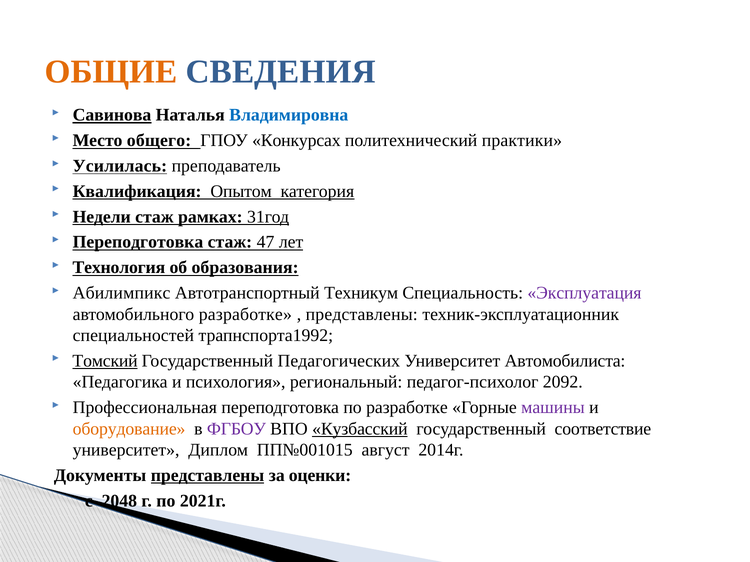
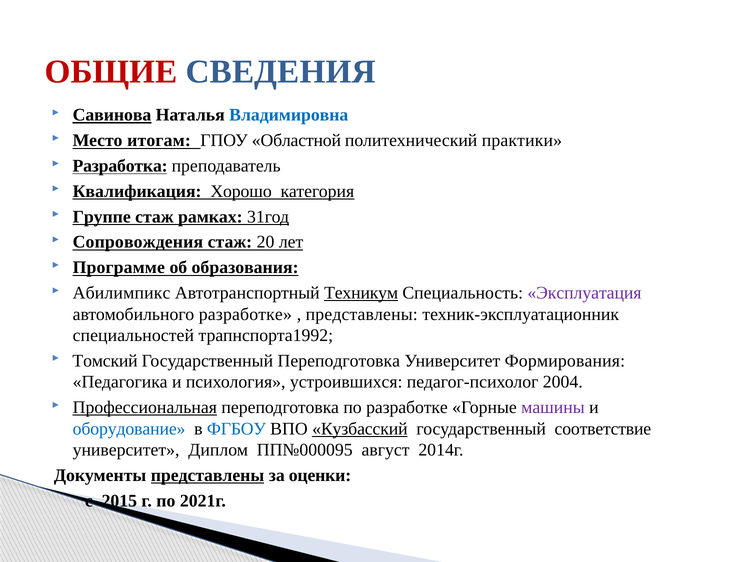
ОБЩИЕ colour: orange -> red
общего: общего -> итогам
Конкурсах: Конкурсах -> Областной
Усилилась: Усилилась -> Разработка
Опытом: Опытом -> Хорошо
Недели: Недели -> Группе
Переподготовка at (138, 242): Переподготовка -> Сопровождения
47: 47 -> 20
Технология: Технология -> Программе
Техникум underline: none -> present
Томский underline: present -> none
Государственный Педагогических: Педагогических -> Переподготовка
Автомобилиста: Автомобилиста -> Формирования
региональный: региональный -> устроившихся
2092: 2092 -> 2004
Профессиональная underline: none -> present
оборудование colour: orange -> blue
ФГБОУ colour: purple -> blue
ПП№001015: ПП№001015 -> ПП№000095
2048: 2048 -> 2015
